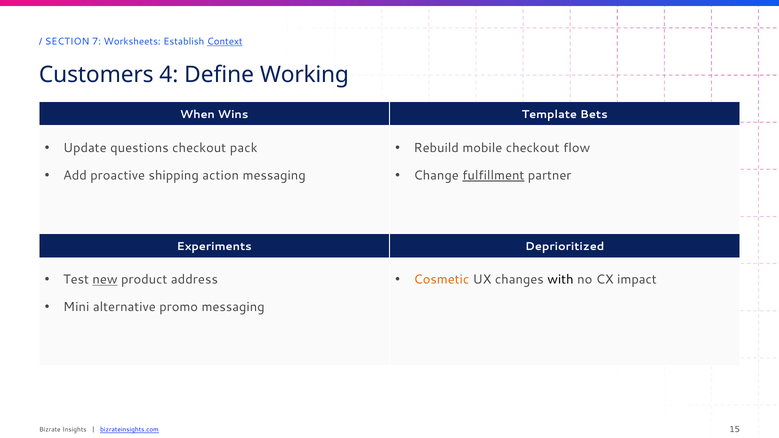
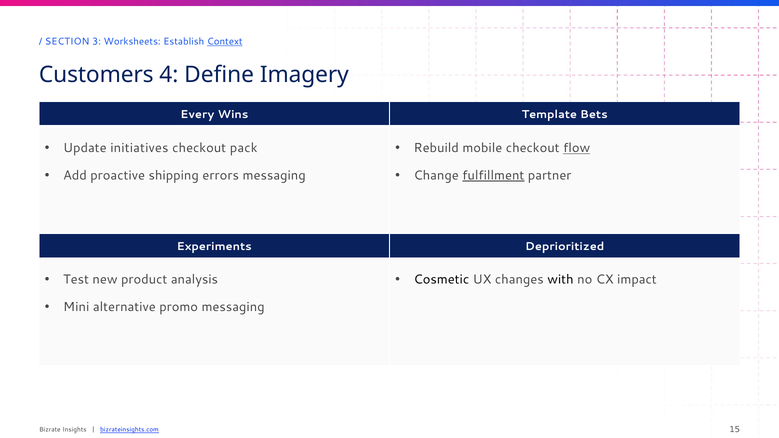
7: 7 -> 3
Working: Working -> Imagery
When: When -> Every
questions: questions -> initiatives
flow underline: none -> present
action: action -> errors
new underline: present -> none
address: address -> analysis
Cosmetic colour: orange -> black
